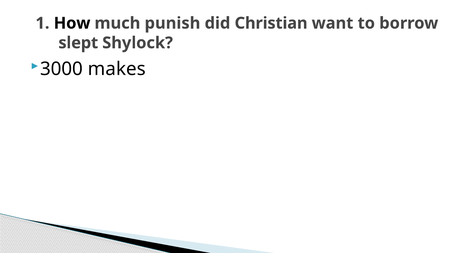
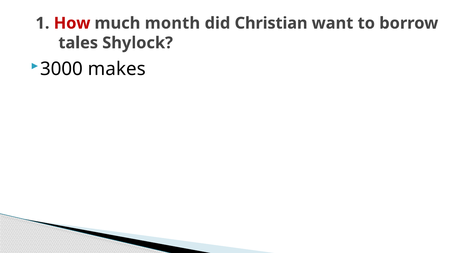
How colour: black -> red
punish: punish -> month
slept: slept -> tales
